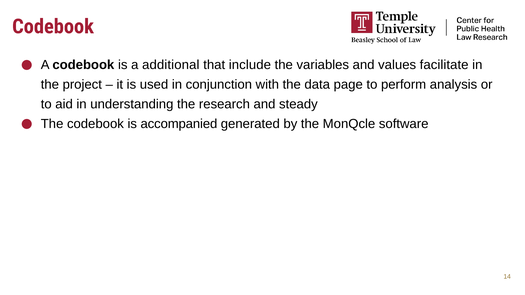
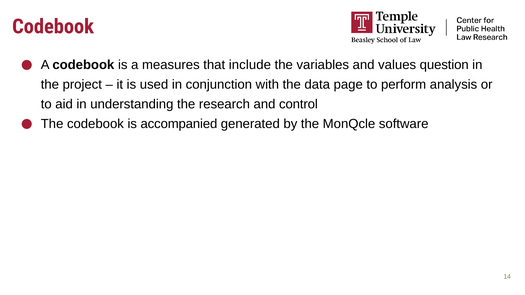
additional: additional -> measures
facilitate: facilitate -> question
steady: steady -> control
